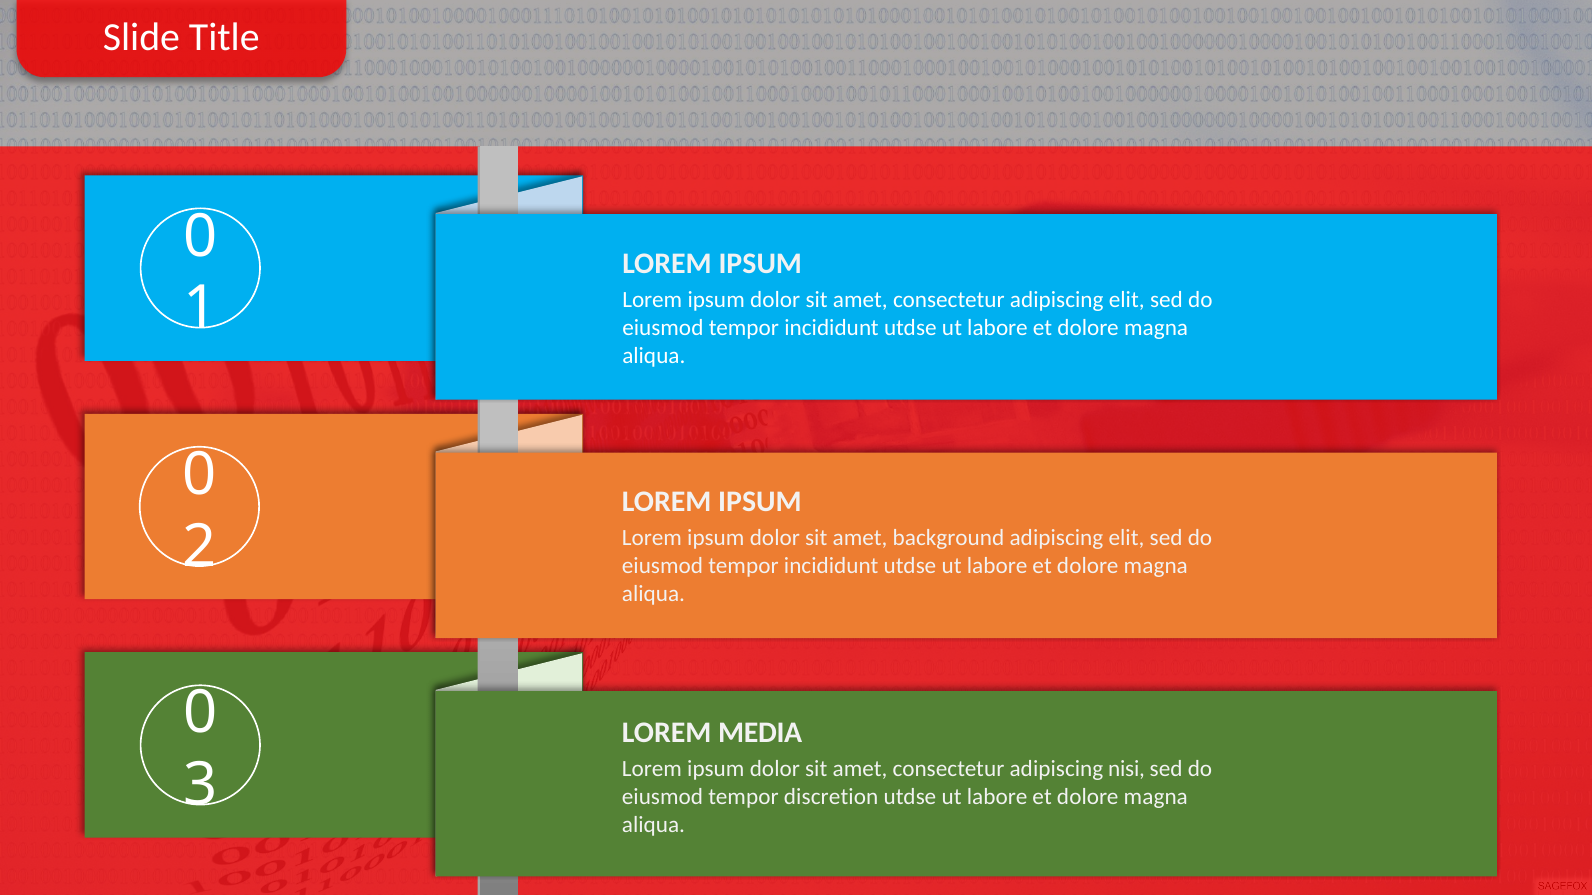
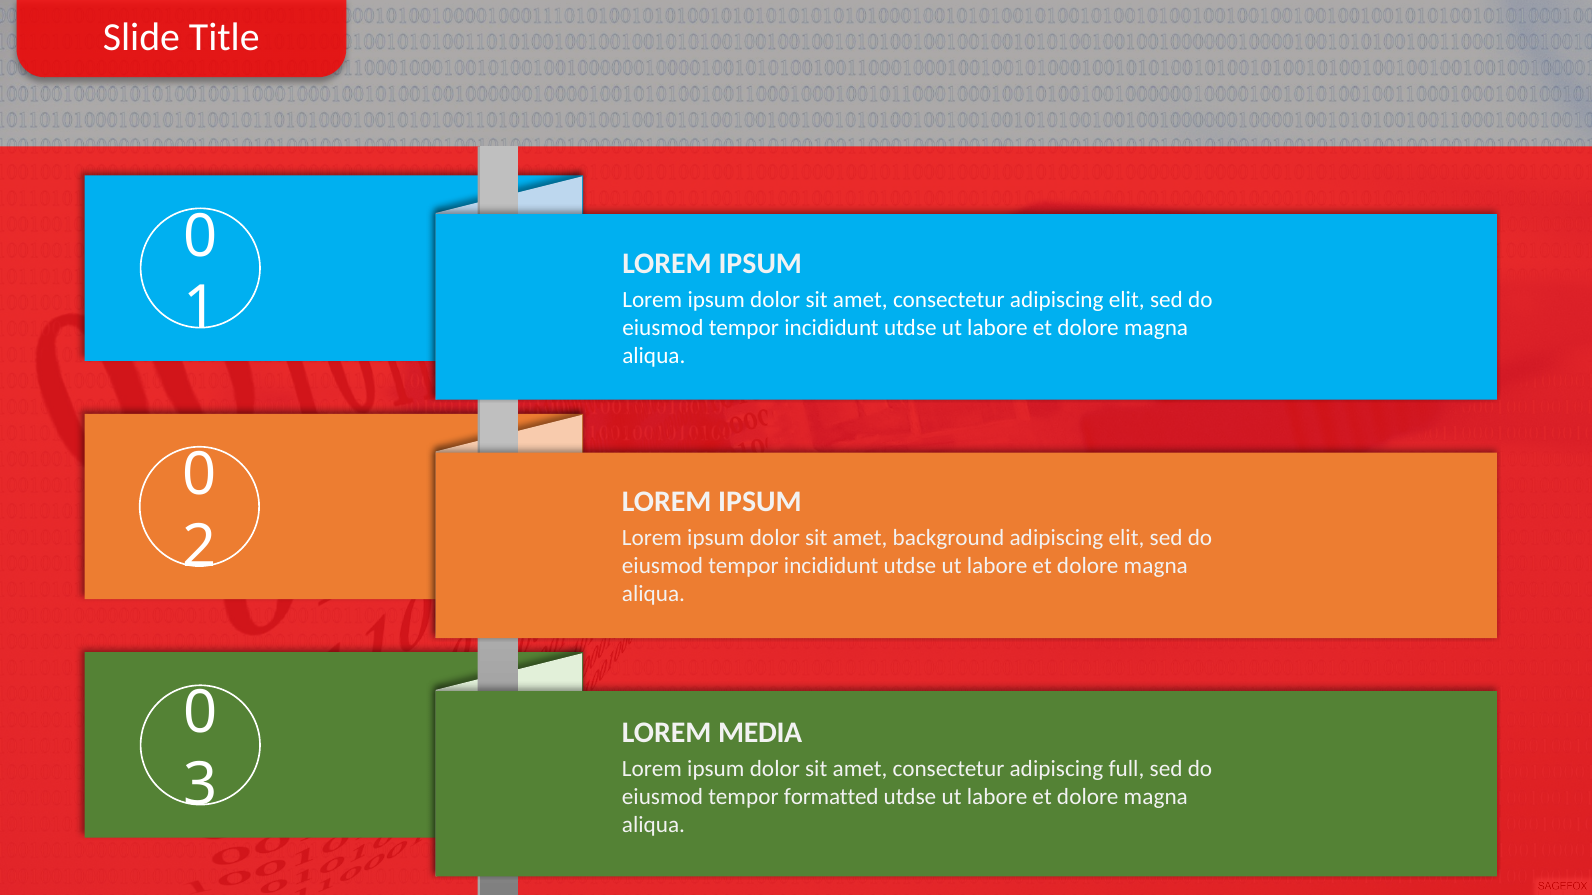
nisi: nisi -> full
discretion: discretion -> formatted
